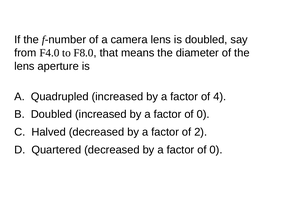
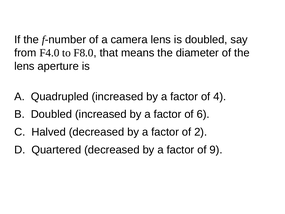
0 at (203, 114): 0 -> 6
0 at (216, 150): 0 -> 9
